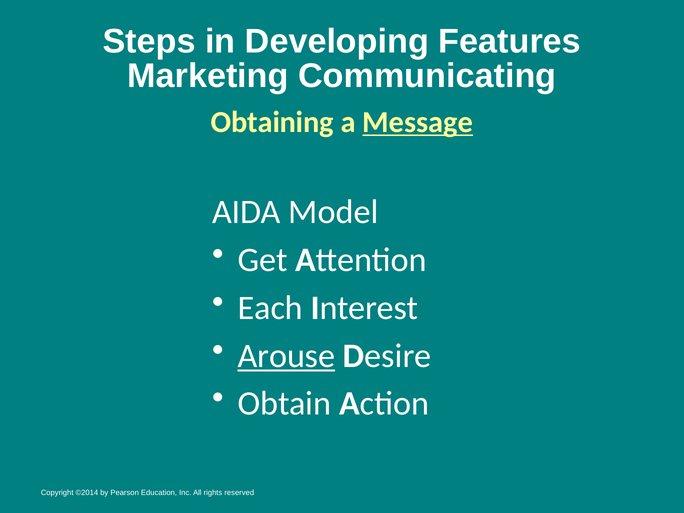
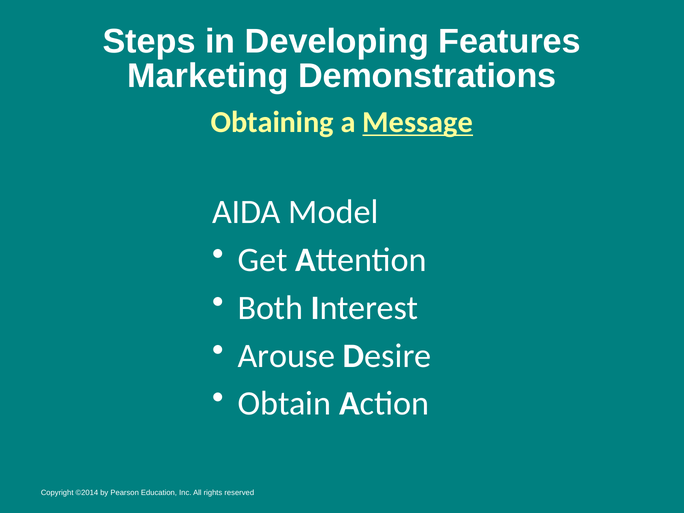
Communicating: Communicating -> Demonstrations
Each: Each -> Both
Arouse underline: present -> none
